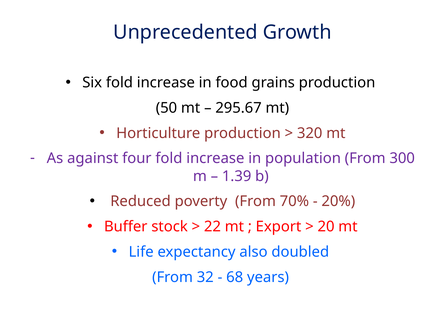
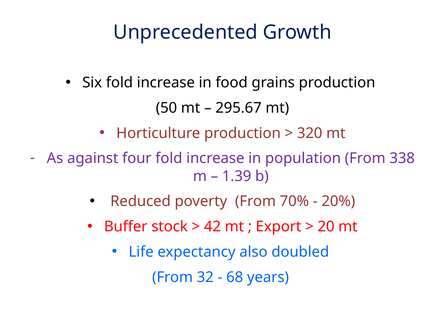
300: 300 -> 338
22: 22 -> 42
